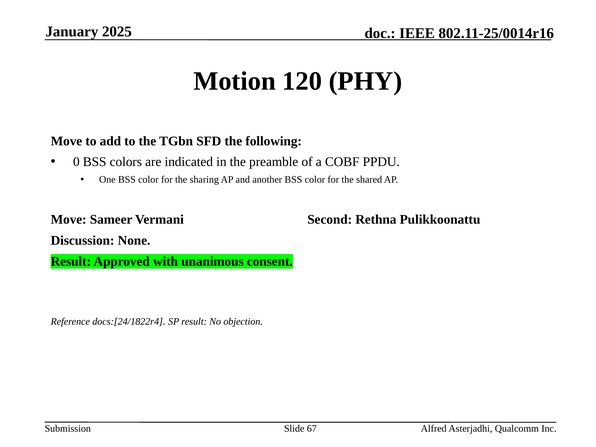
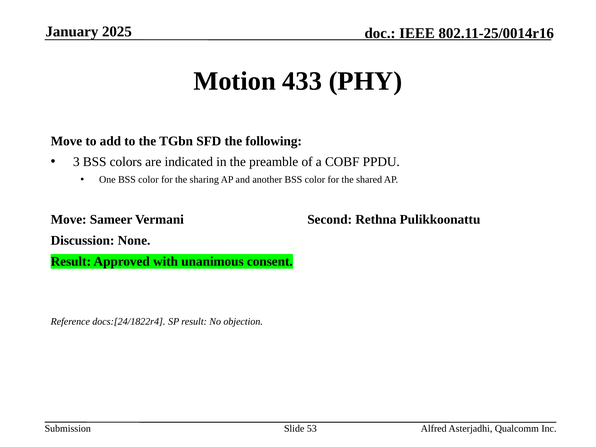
120: 120 -> 433
0: 0 -> 3
67: 67 -> 53
